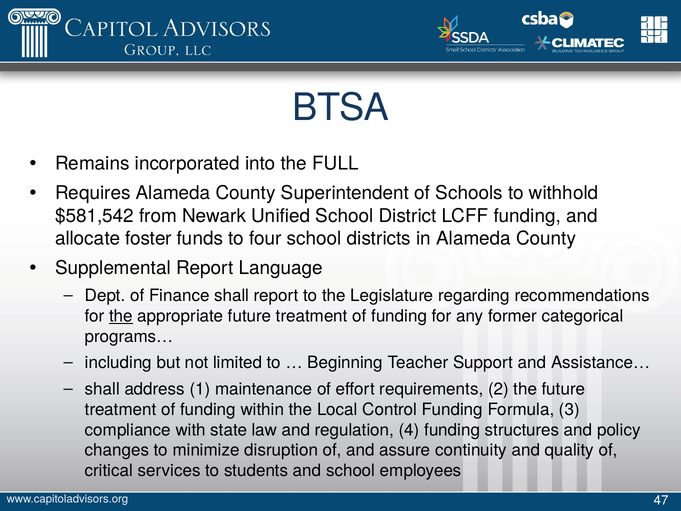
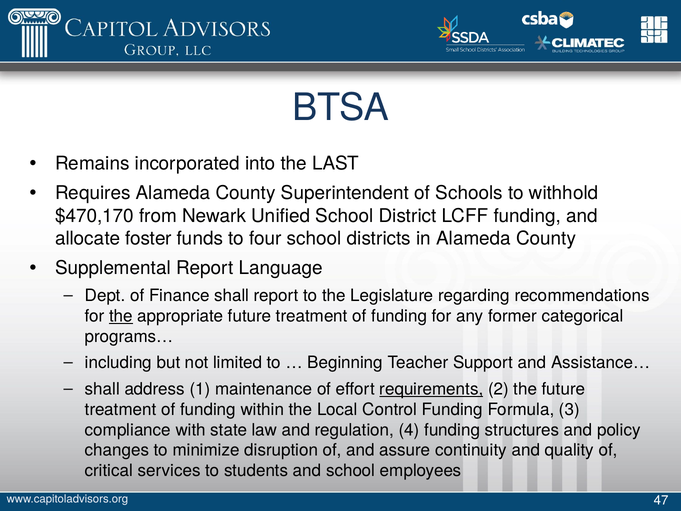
FULL: FULL -> LAST
$581,542: $581,542 -> $470,170
requirements underline: none -> present
